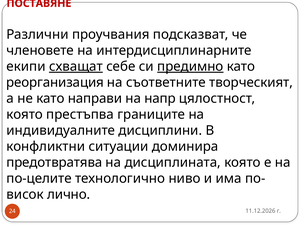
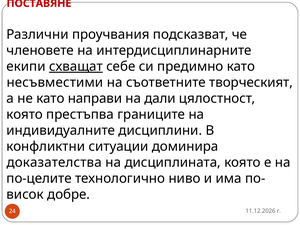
предимно underline: present -> none
реорганизация: реорганизация -> несъвместими
напр: напр -> дали
предотвратява: предотвратява -> доказателства
лично: лично -> добре
